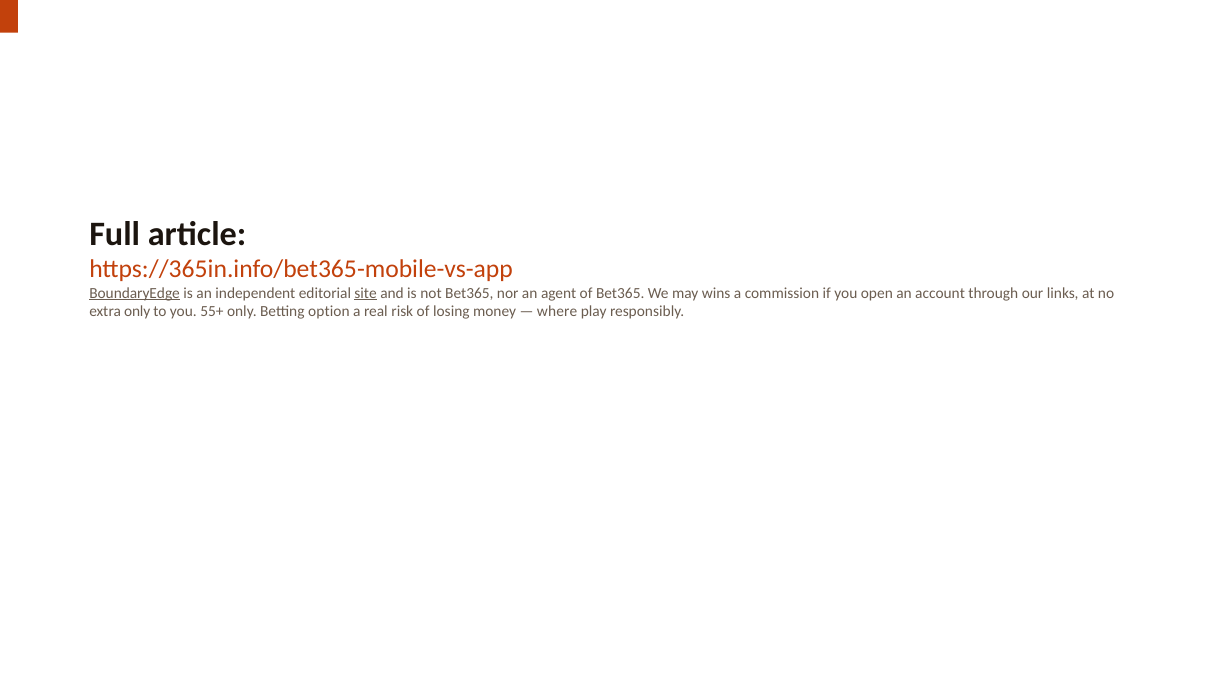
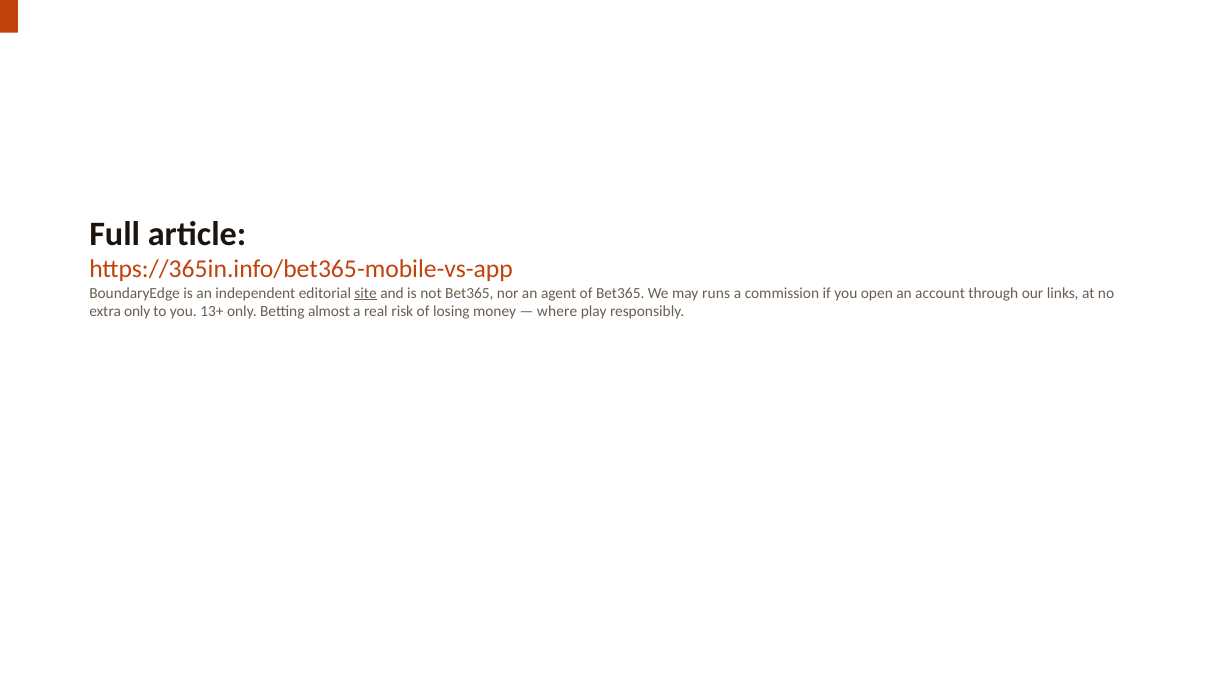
BoundaryEdge underline: present -> none
wins: wins -> runs
55+: 55+ -> 13+
option: option -> almost
